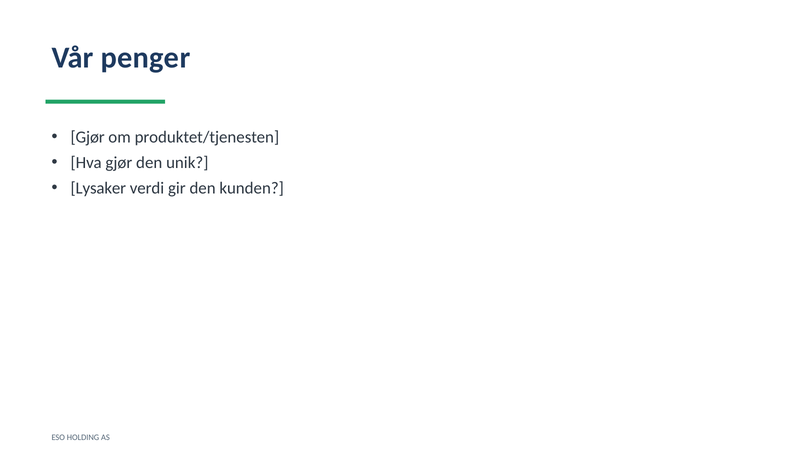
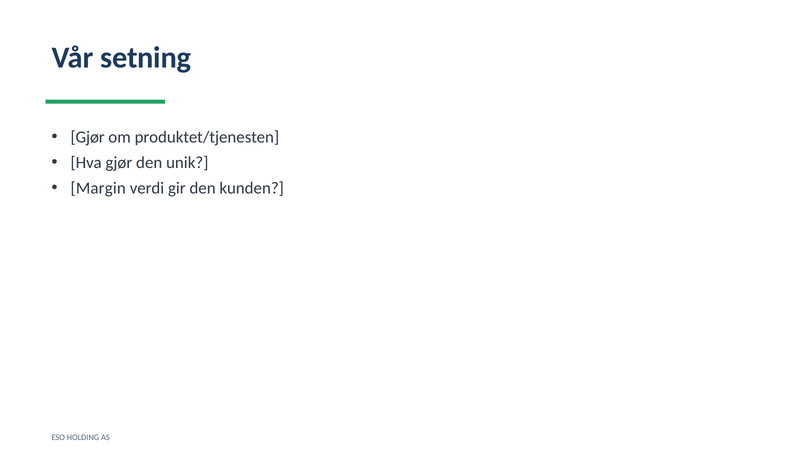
penger: penger -> setning
Lysaker: Lysaker -> Margin
